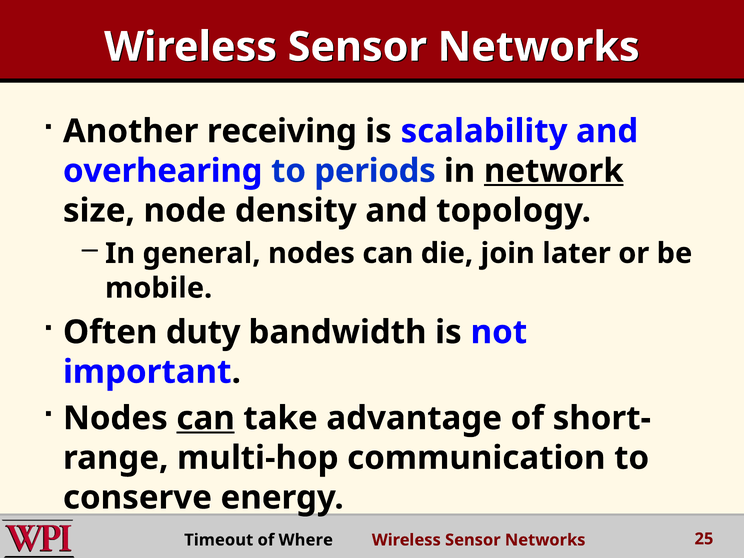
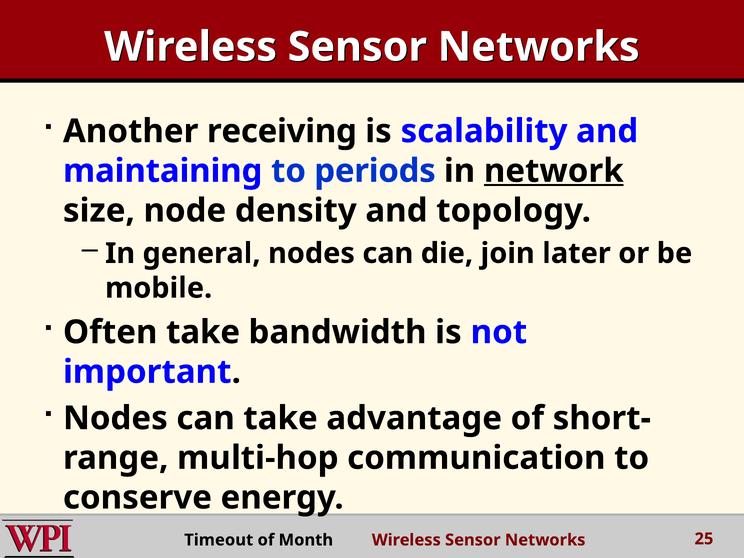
overhearing: overhearing -> maintaining
Often duty: duty -> take
can at (206, 418) underline: present -> none
Where: Where -> Month
